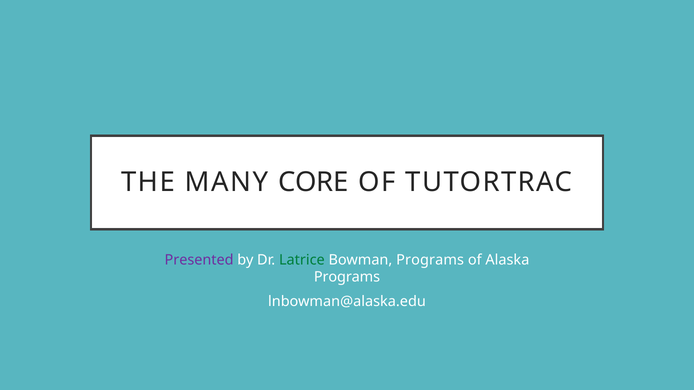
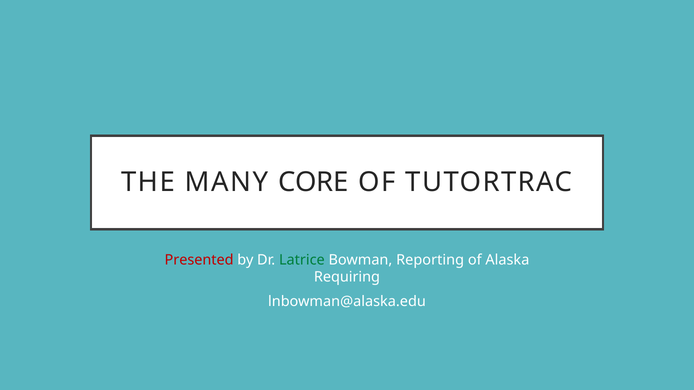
Presented colour: purple -> red
Bowman Programs: Programs -> Reporting
Programs at (347, 277): Programs -> Requiring
